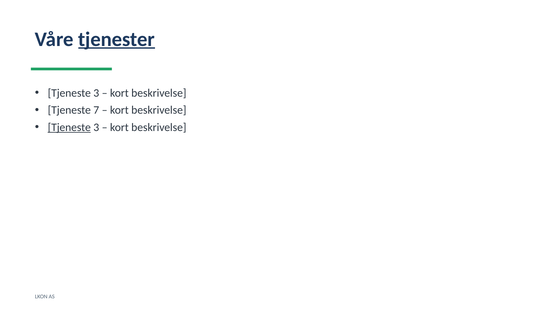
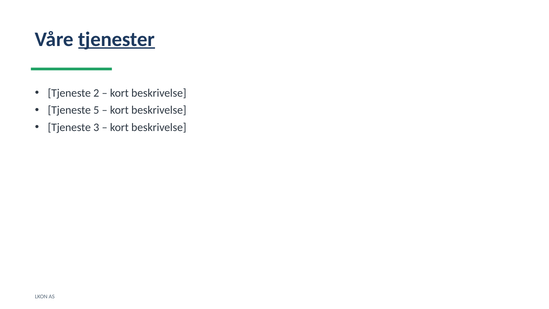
3 at (96, 93): 3 -> 2
7: 7 -> 5
Tjeneste at (69, 127) underline: present -> none
